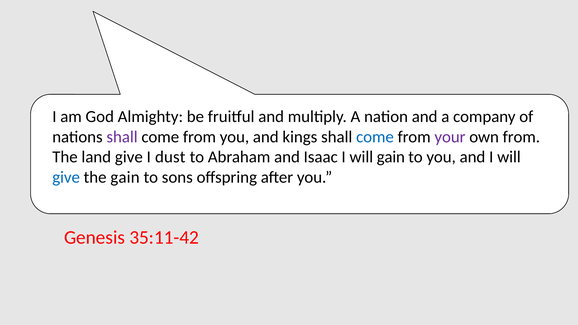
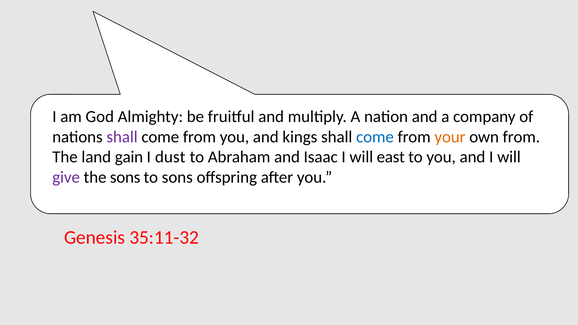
your colour: purple -> orange
land give: give -> gain
will gain: gain -> east
give at (66, 177) colour: blue -> purple
the gain: gain -> sons
35:11-42: 35:11-42 -> 35:11-32
